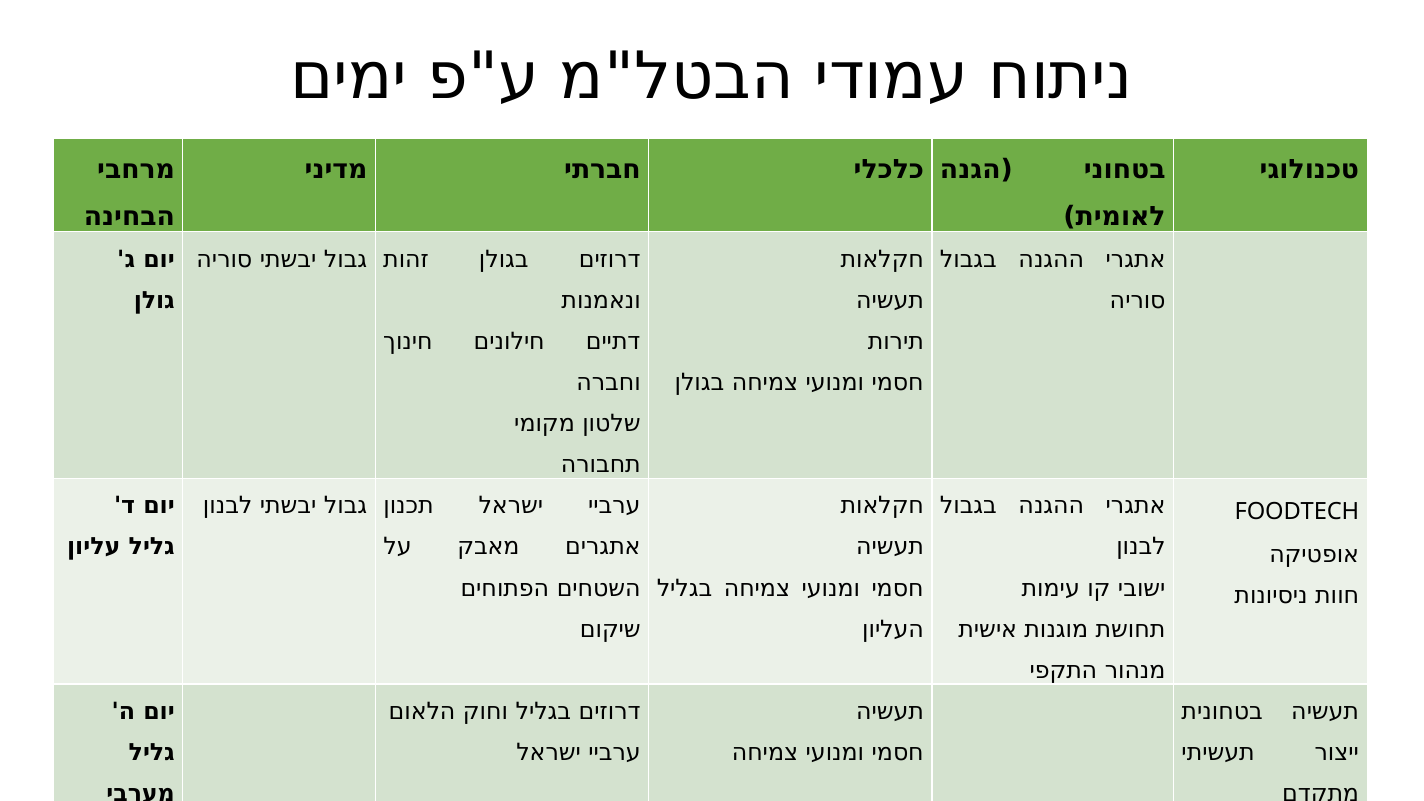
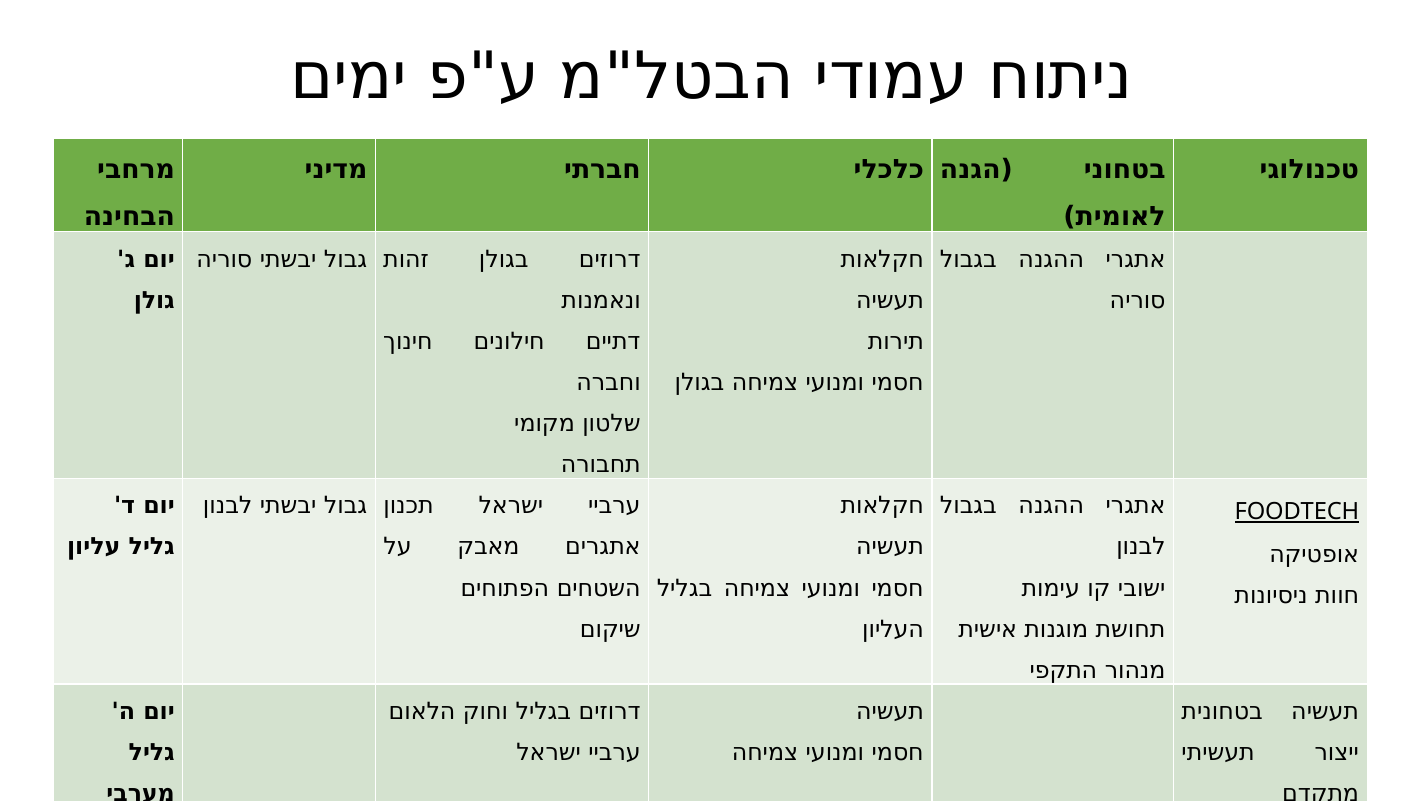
FOODTECH underline: none -> present
